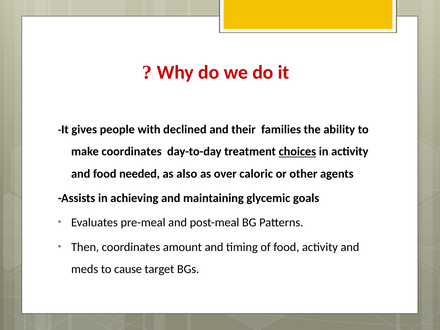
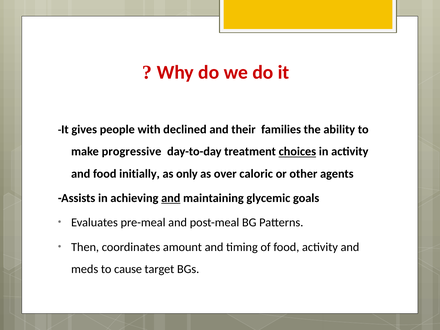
make coordinates: coordinates -> progressive
needed: needed -> initially
also: also -> only
and at (171, 198) underline: none -> present
